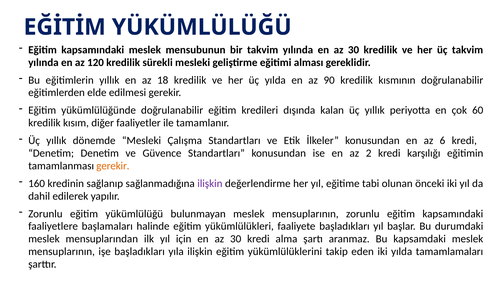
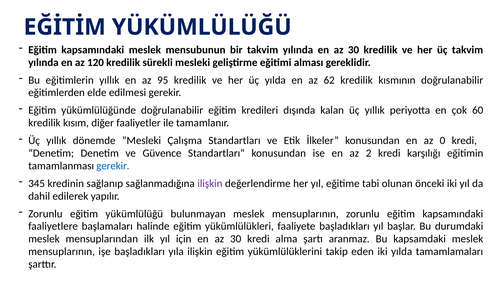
18: 18 -> 95
90: 90 -> 62
6: 6 -> 0
gerekir at (113, 166) colour: orange -> blue
160: 160 -> 345
